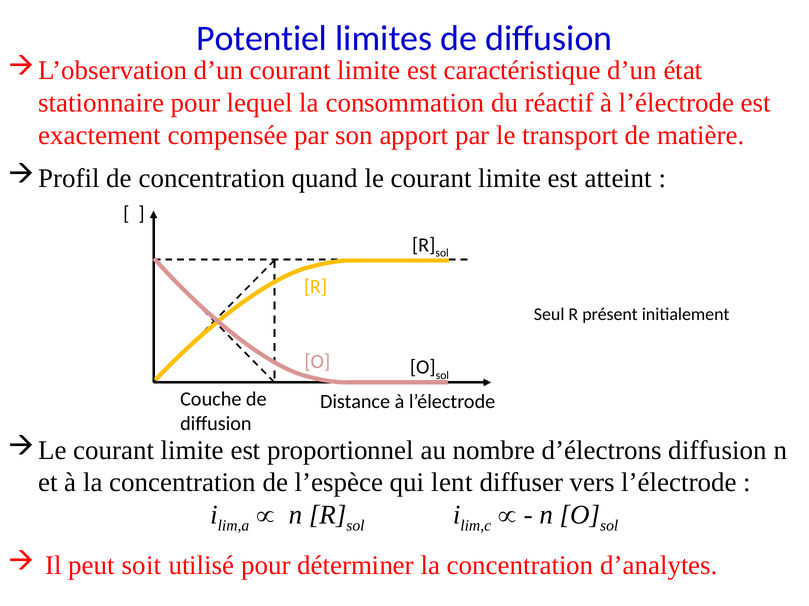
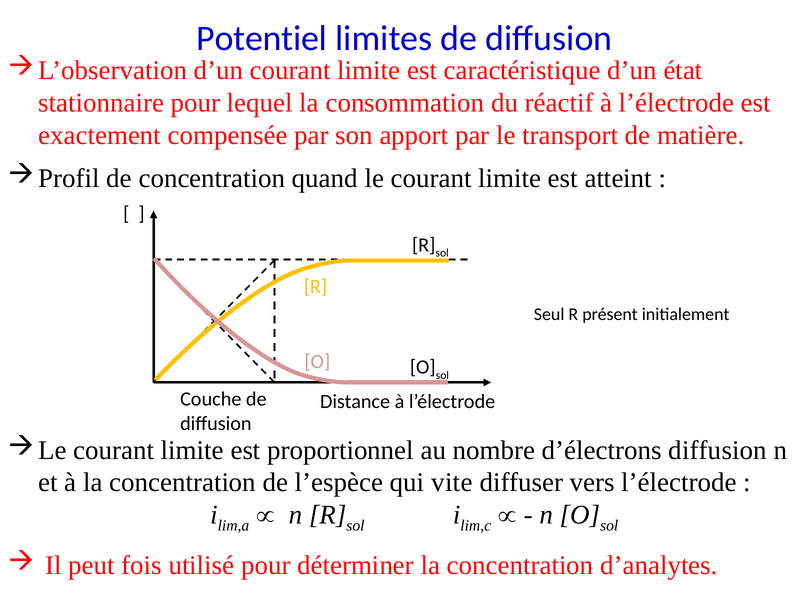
lent: lent -> vite
soit: soit -> fois
